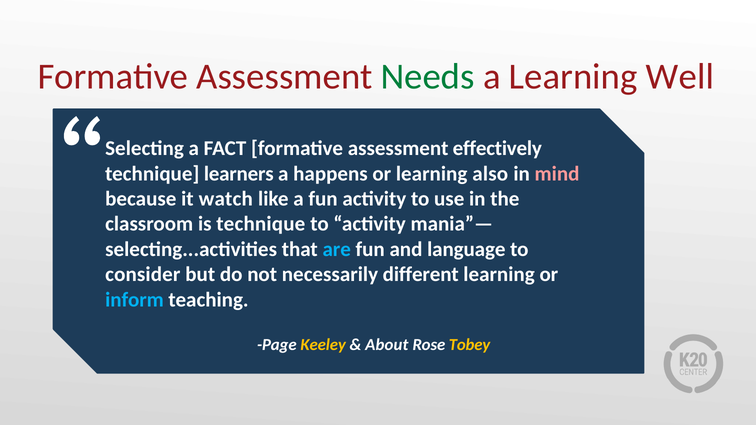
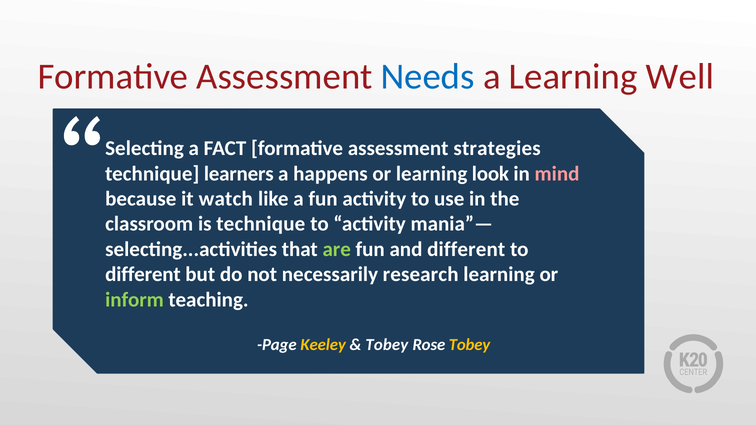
Needs colour: green -> blue
effectively: effectively -> strategies
also: also -> look
are colour: light blue -> light green
and language: language -> different
consider at (143, 275): consider -> different
different: different -> research
inform colour: light blue -> light green
About at (387, 345): About -> Tobey
